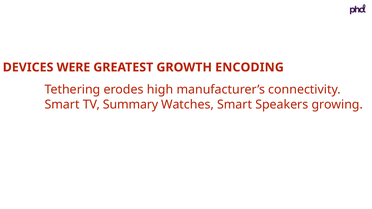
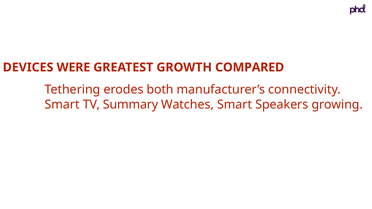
ENCODING: ENCODING -> COMPARED
high: high -> both
